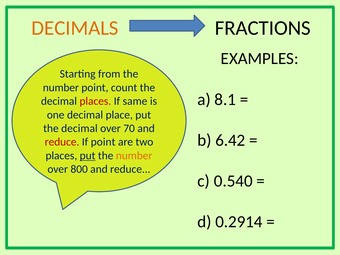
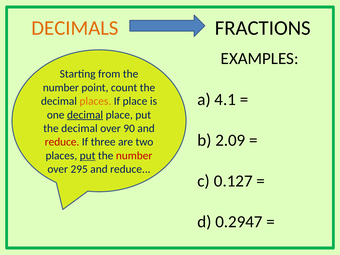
8.1: 8.1 -> 4.1
places at (95, 101) colour: red -> orange
If same: same -> place
decimal at (85, 115) underline: none -> present
70: 70 -> 90
6.42: 6.42 -> 2.09
If point: point -> three
number at (134, 156) colour: orange -> red
800: 800 -> 295
0.540: 0.540 -> 0.127
0.2914: 0.2914 -> 0.2947
